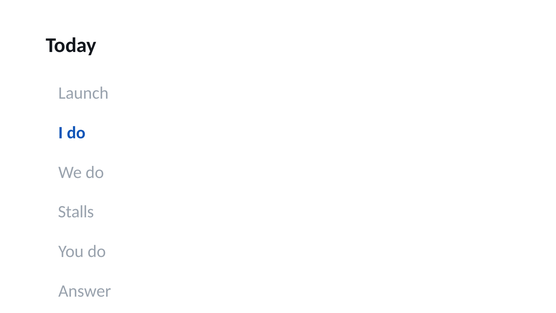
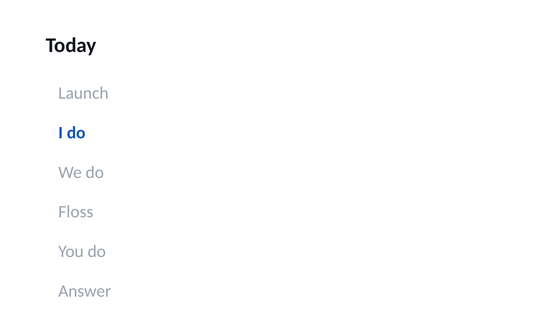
Stalls: Stalls -> Floss
